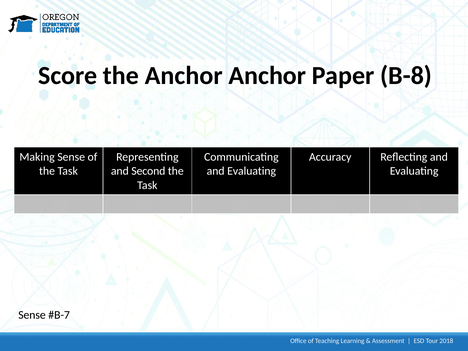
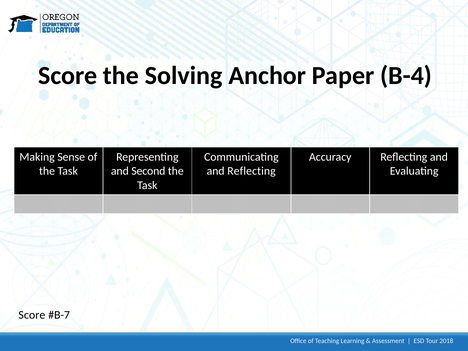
the Anchor: Anchor -> Solving
B-8: B-8 -> B-4
Evaluating at (252, 171): Evaluating -> Reflecting
Sense at (32, 315): Sense -> Score
